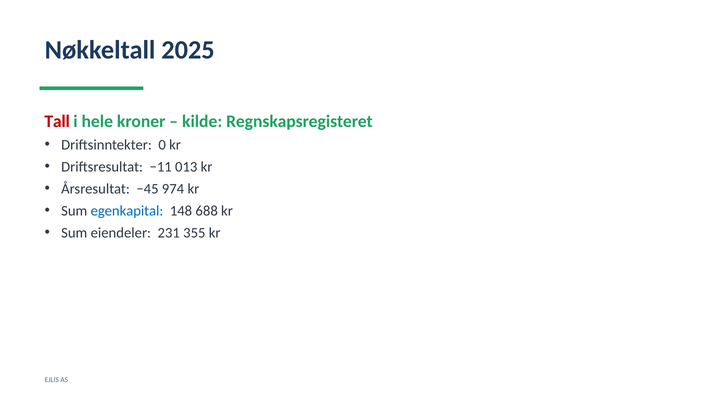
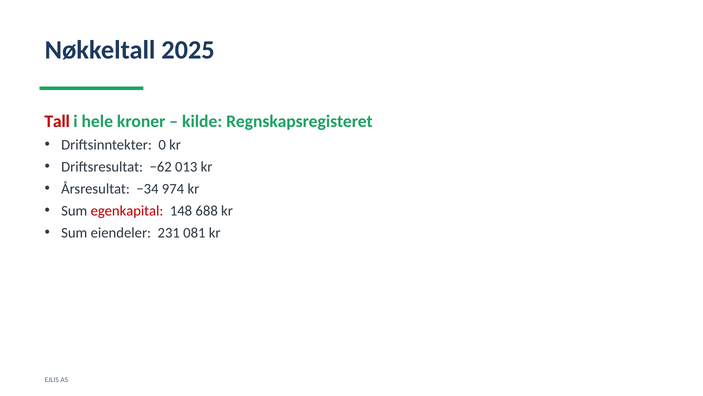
−11: −11 -> −62
−45: −45 -> −34
egenkapital colour: blue -> red
355: 355 -> 081
